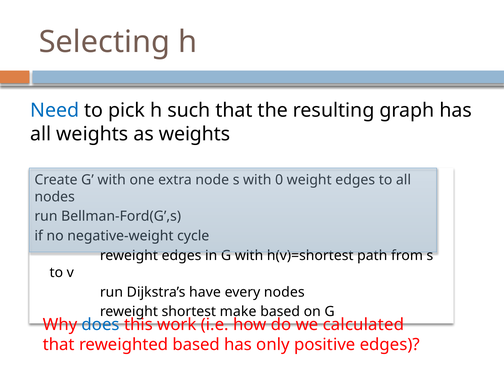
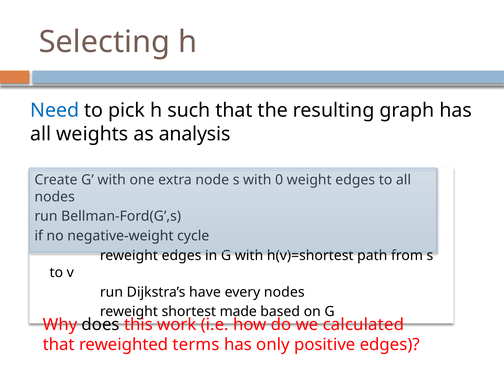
as weights: weights -> analysis
make: make -> made
does colour: blue -> black
reweighted based: based -> terms
